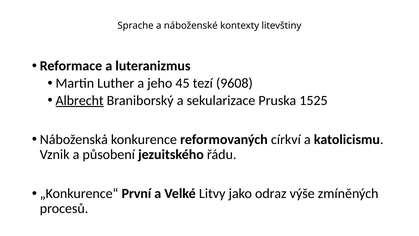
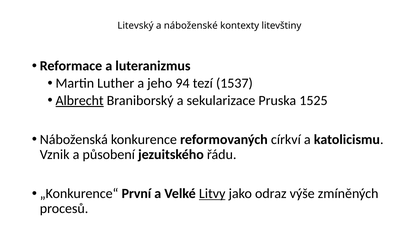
Sprache: Sprache -> Litevský
45: 45 -> 94
9608: 9608 -> 1537
Litvy underline: none -> present
